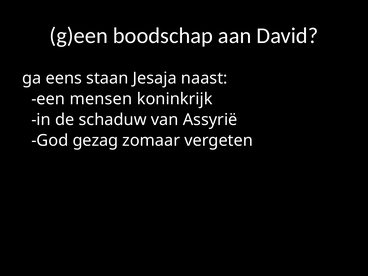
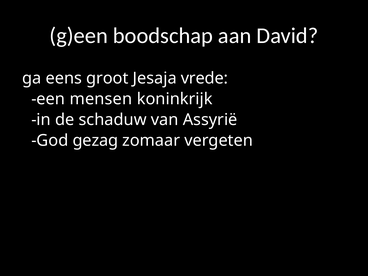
staan: staan -> groot
naast: naast -> vrede
